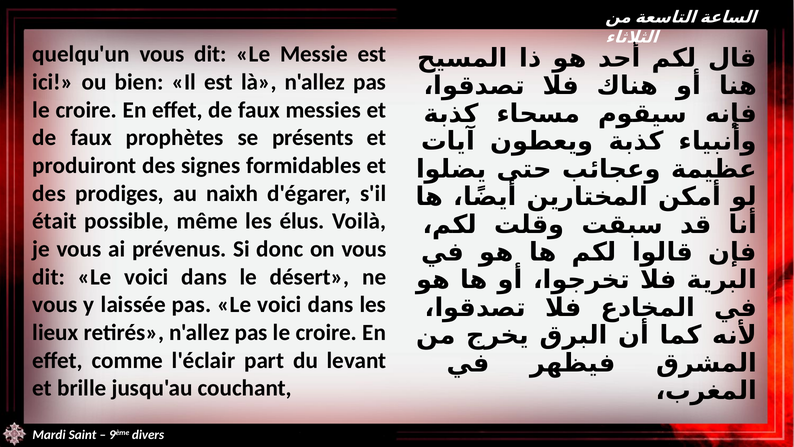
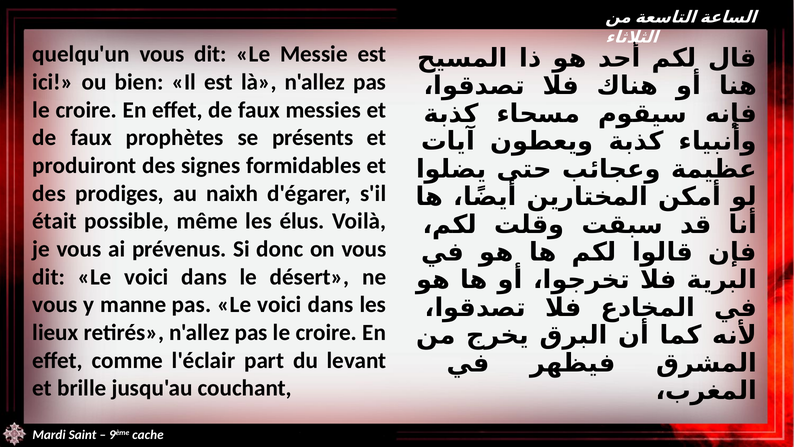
laissée: laissée -> manne
divers: divers -> cache
